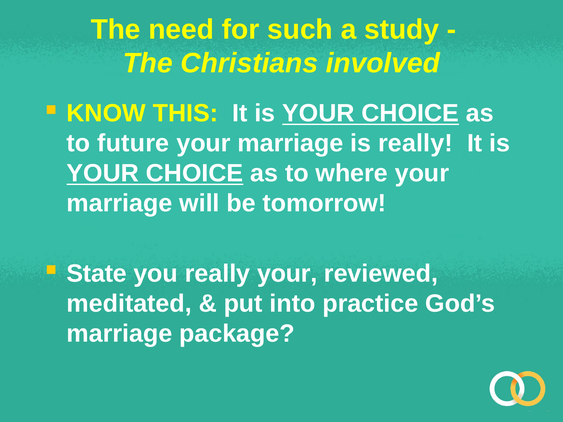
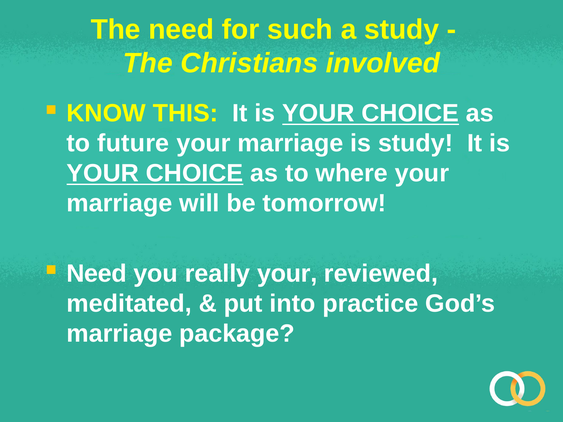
is really: really -> study
State at (97, 274): State -> Need
